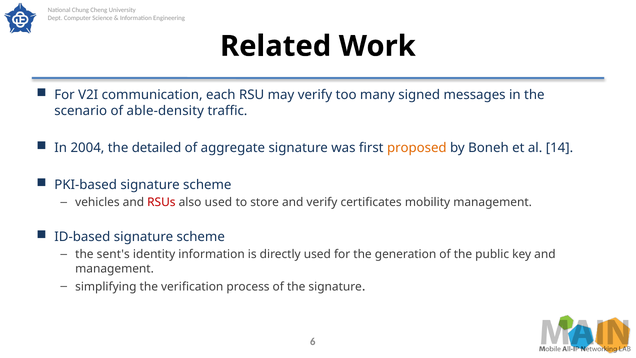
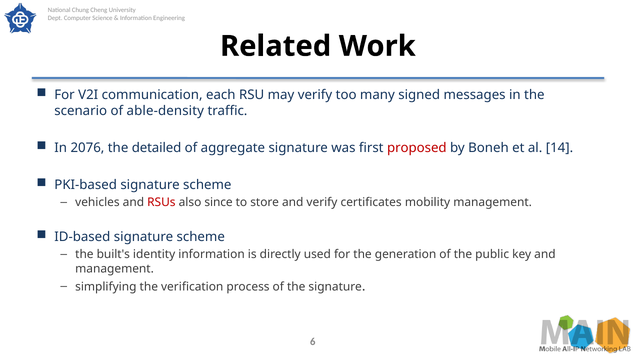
2004: 2004 -> 2076
proposed colour: orange -> red
also used: used -> since
sent's: sent's -> built's
